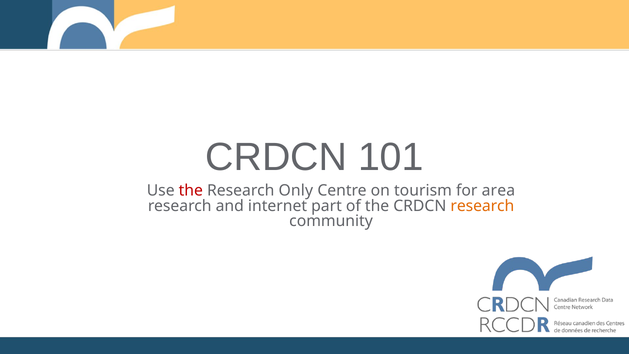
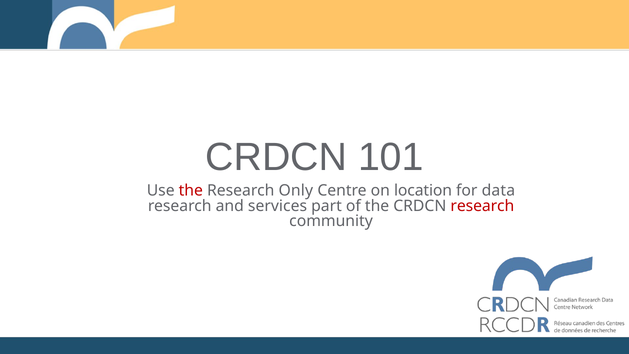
tourism: tourism -> location
area: area -> data
internet: internet -> services
research at (482, 206) colour: orange -> red
